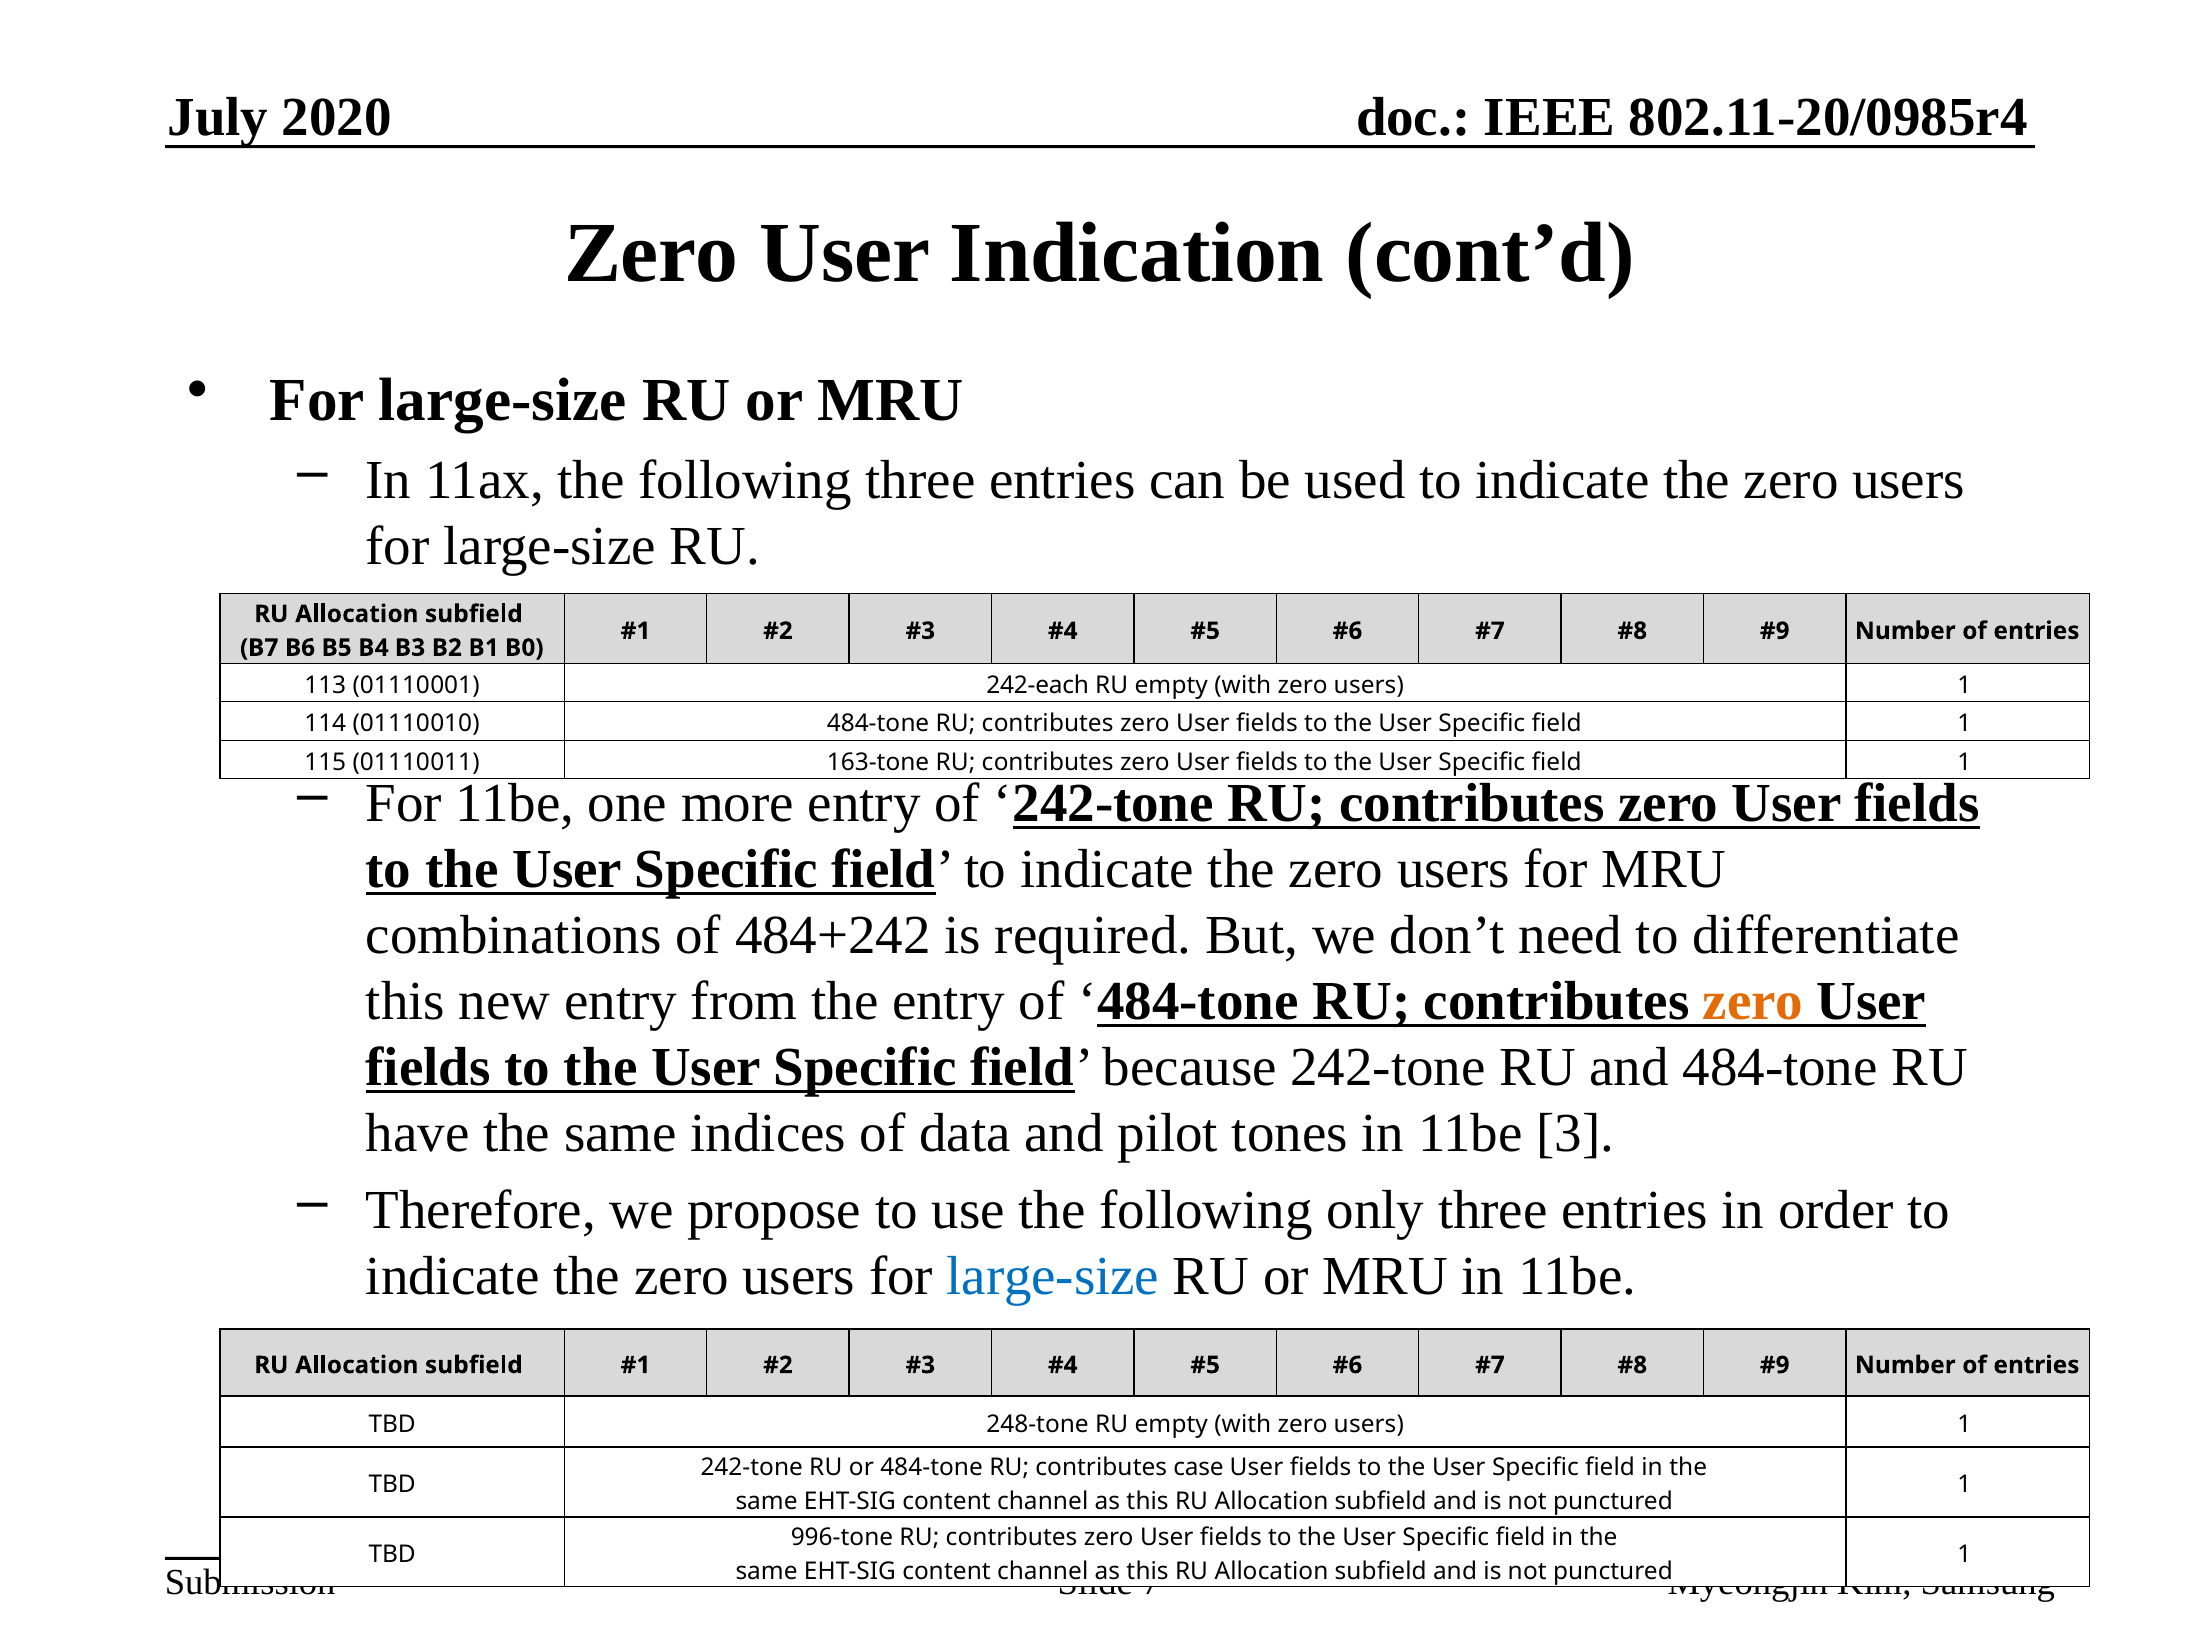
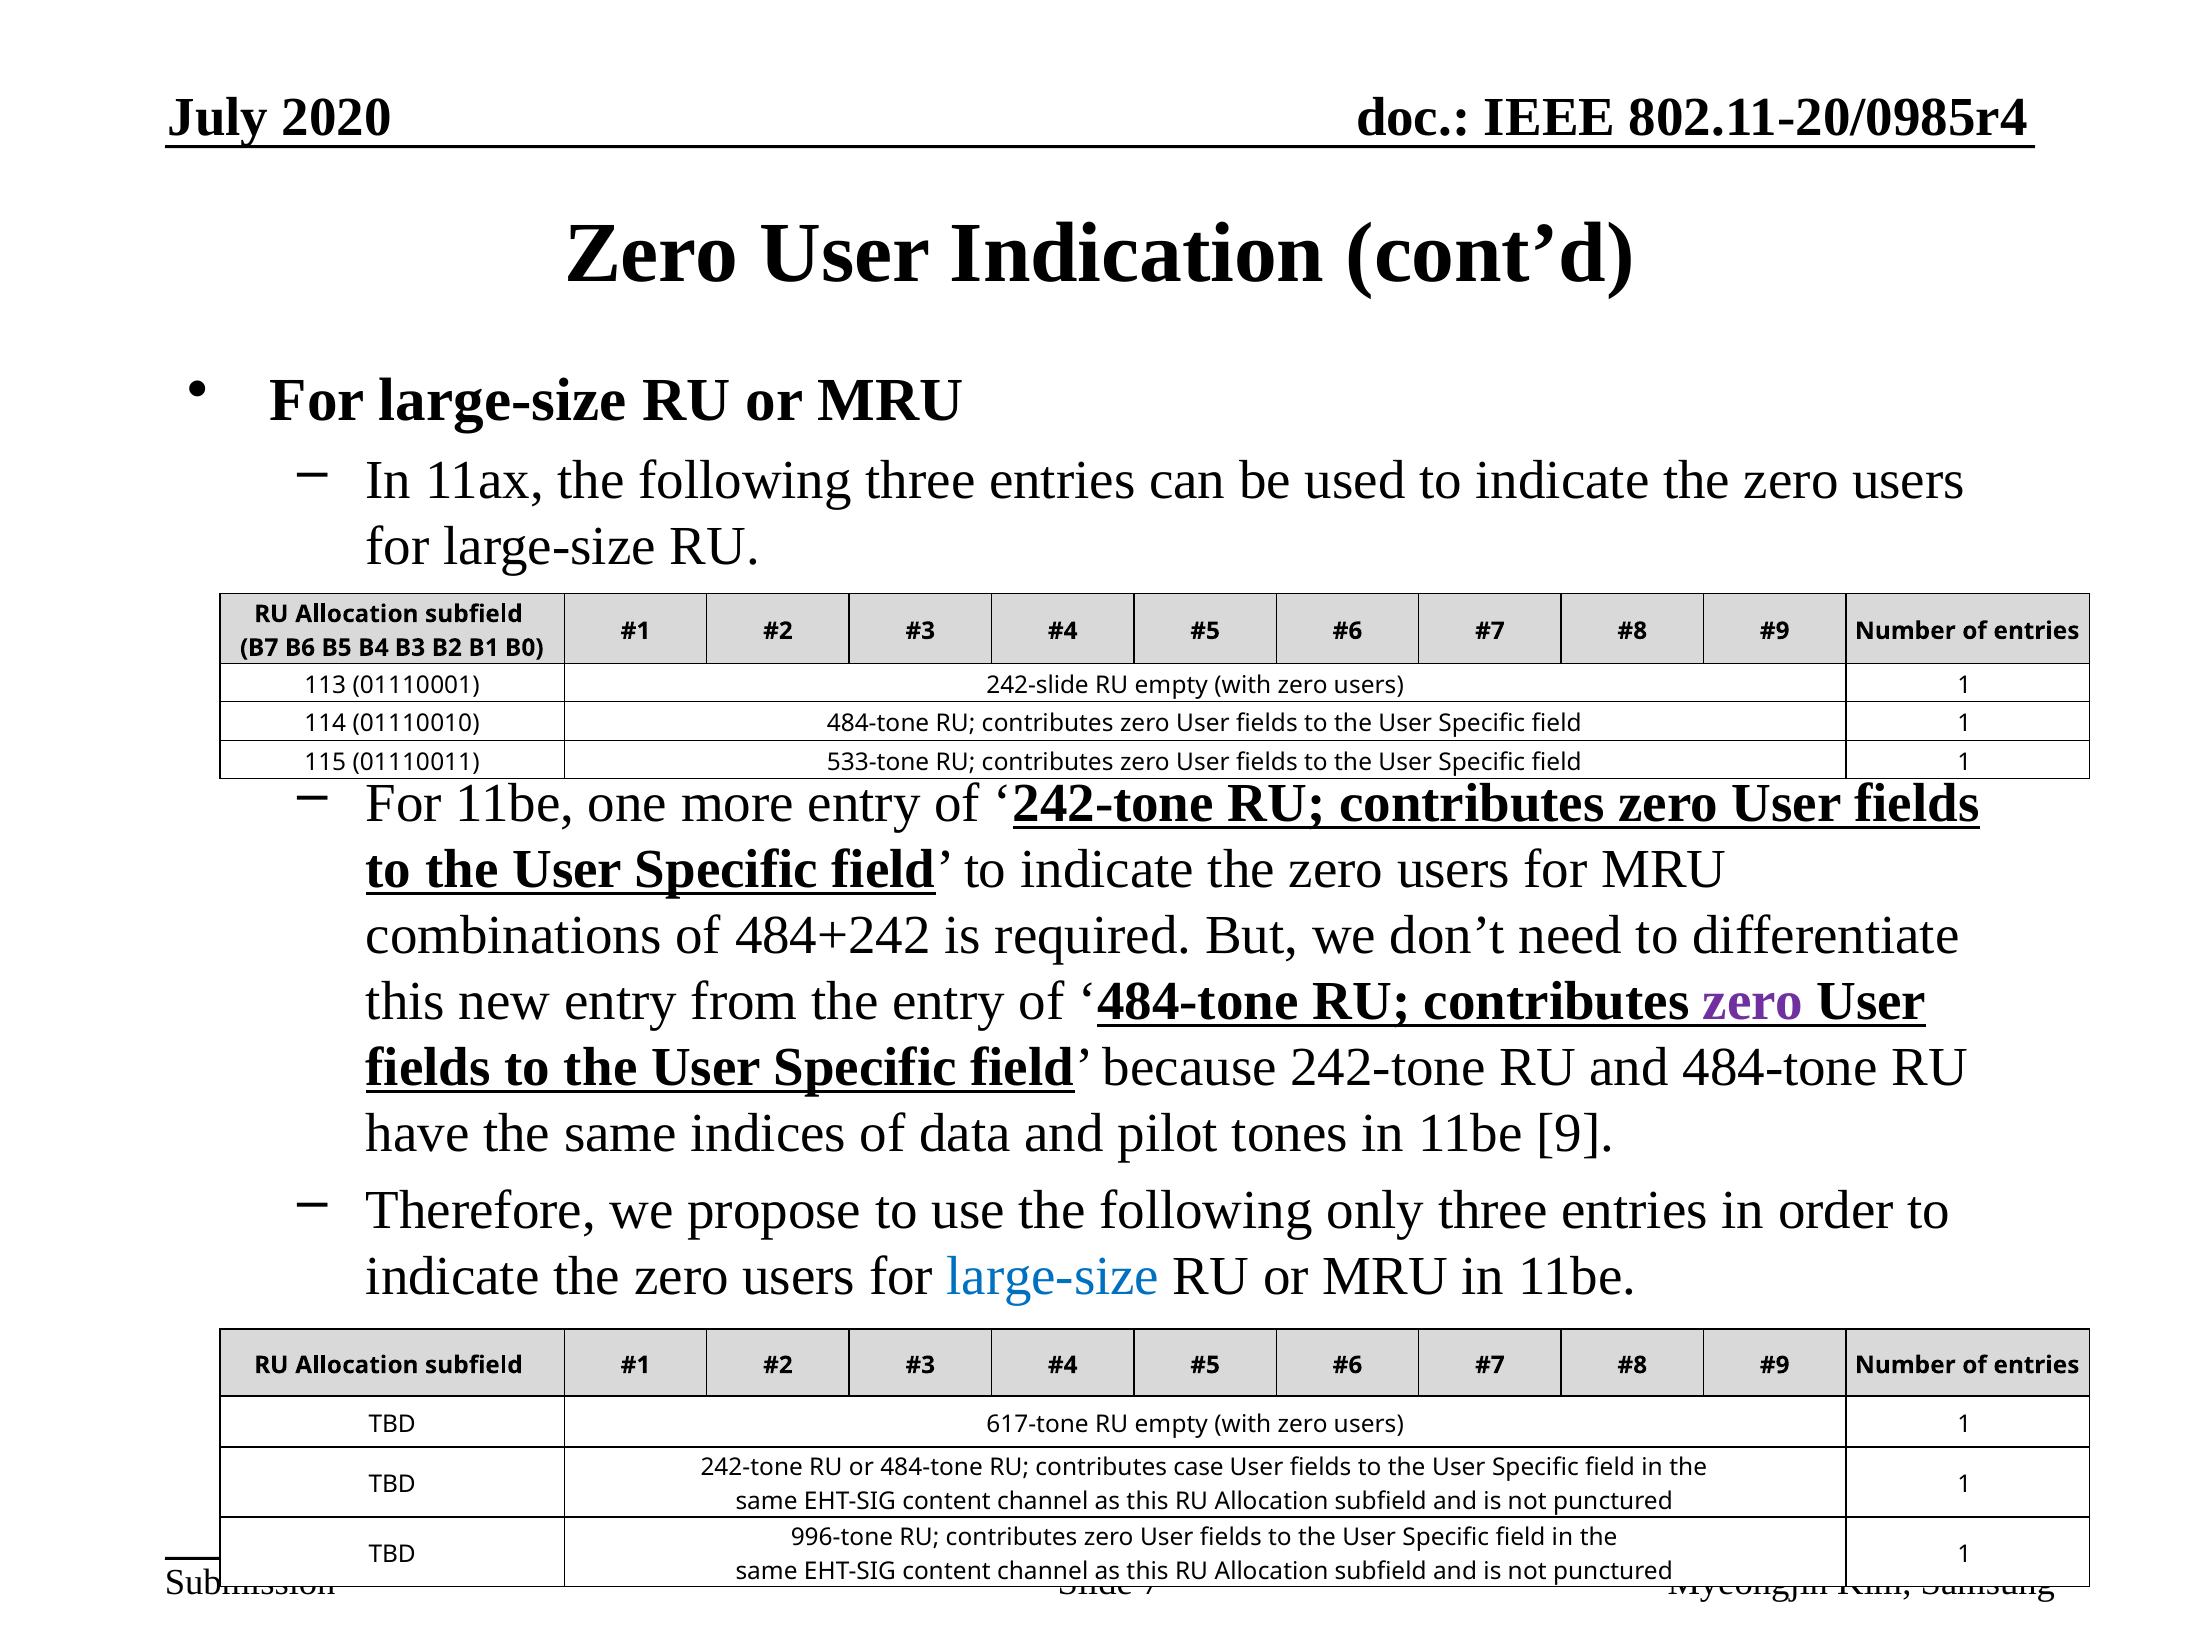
242-each: 242-each -> 242-slide
163-tone: 163-tone -> 533-tone
zero at (1753, 1001) colour: orange -> purple
3: 3 -> 9
248-tone: 248-tone -> 617-tone
